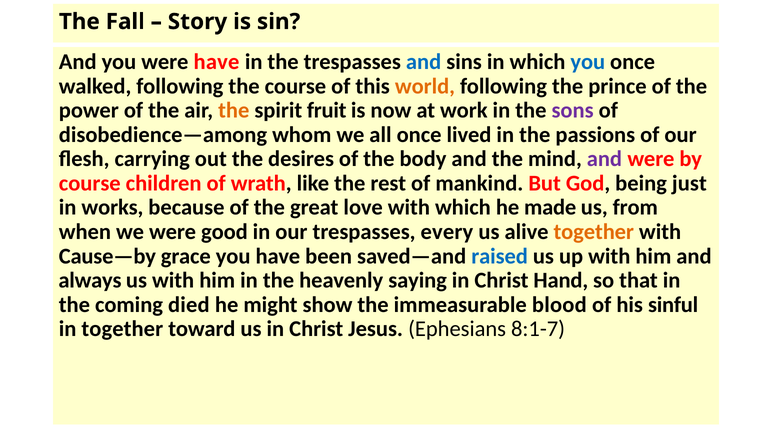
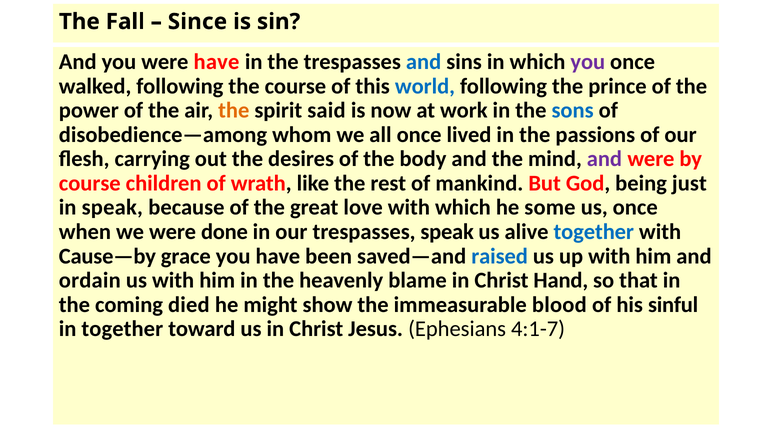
Story: Story -> Since
you at (588, 62) colour: blue -> purple
world colour: orange -> blue
fruit: fruit -> said
sons colour: purple -> blue
in works: works -> speak
made: made -> some
us from: from -> once
good: good -> done
trespasses every: every -> speak
together at (594, 232) colour: orange -> blue
always: always -> ordain
saying: saying -> blame
8:1-7: 8:1-7 -> 4:1-7
